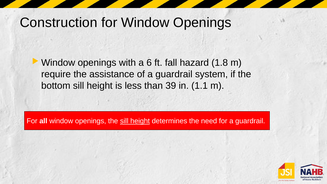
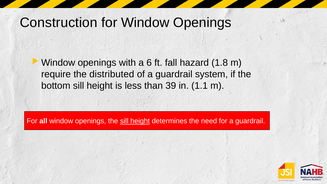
assistance: assistance -> distributed
